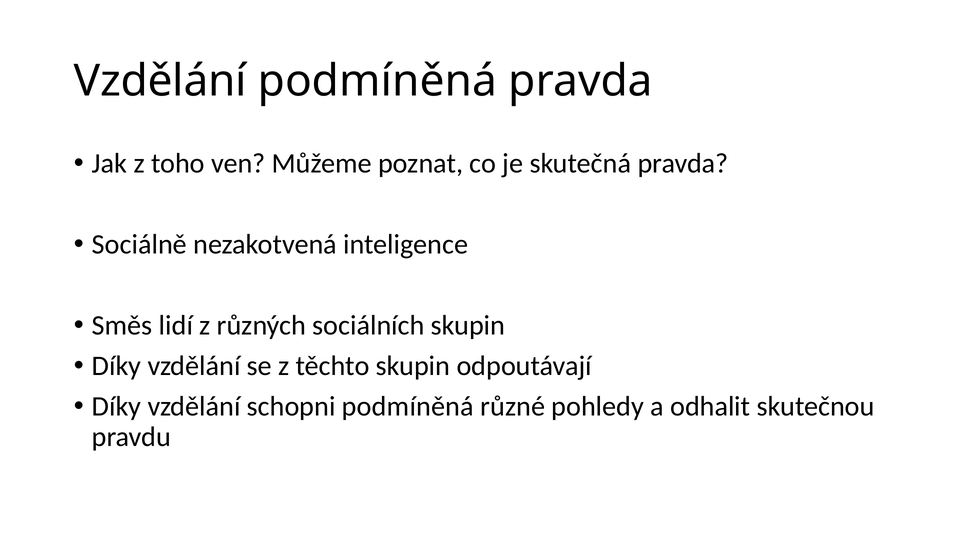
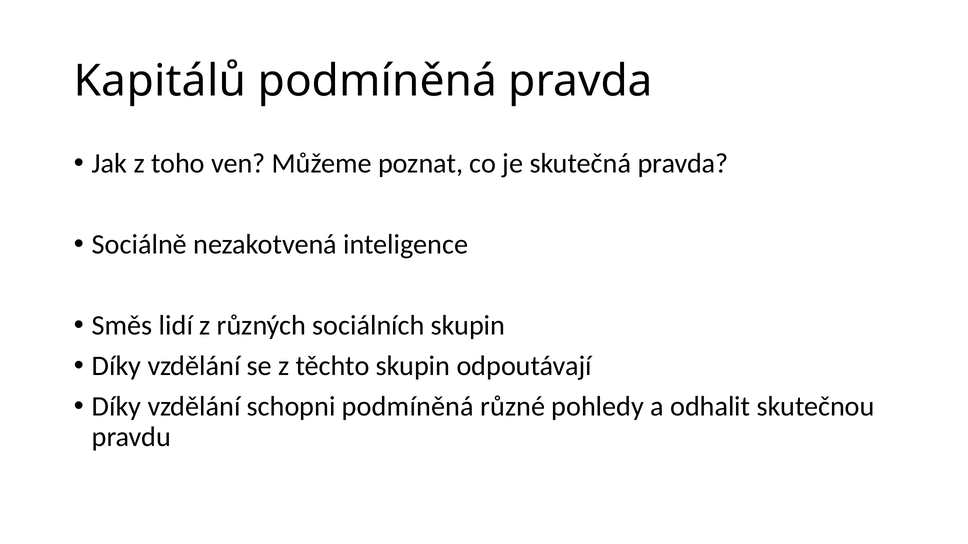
Vzdělání at (160, 81): Vzdělání -> Kapitálů
